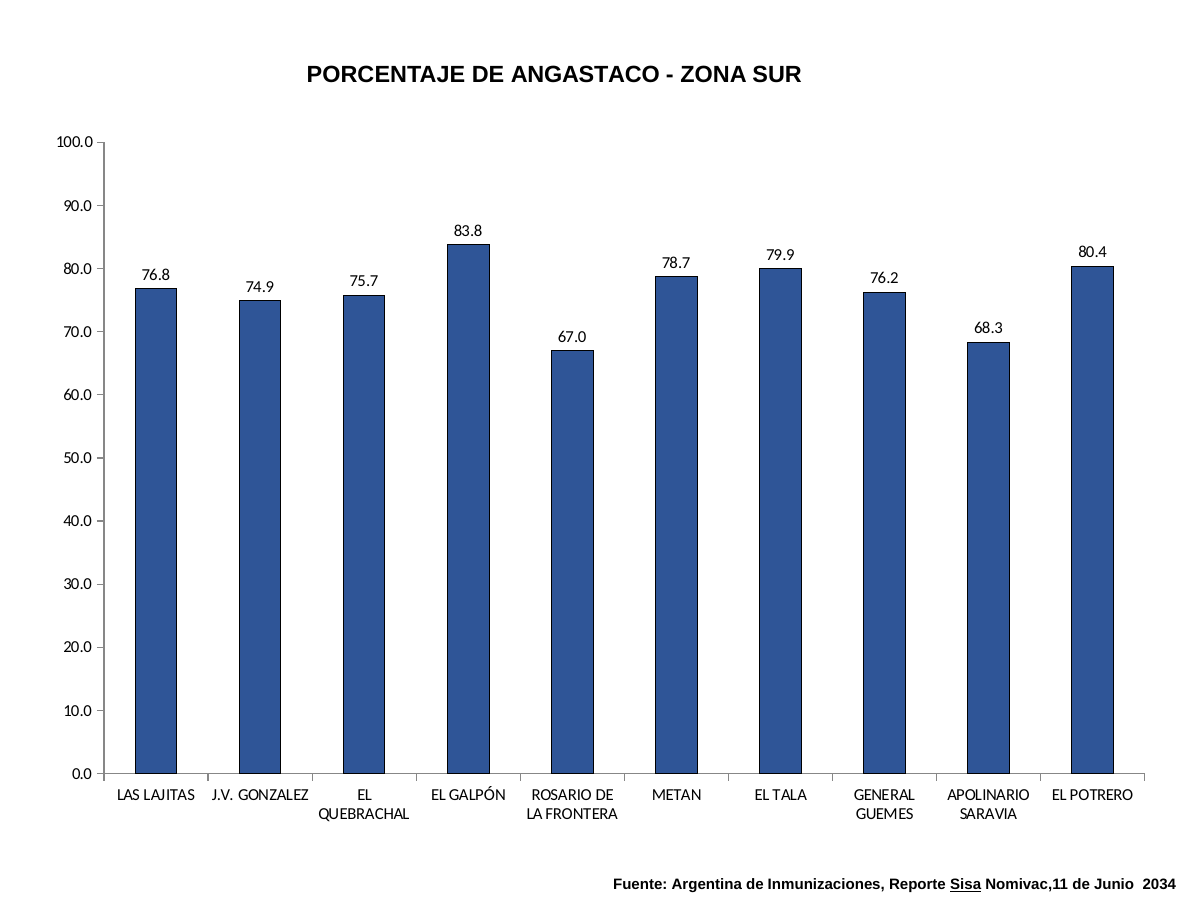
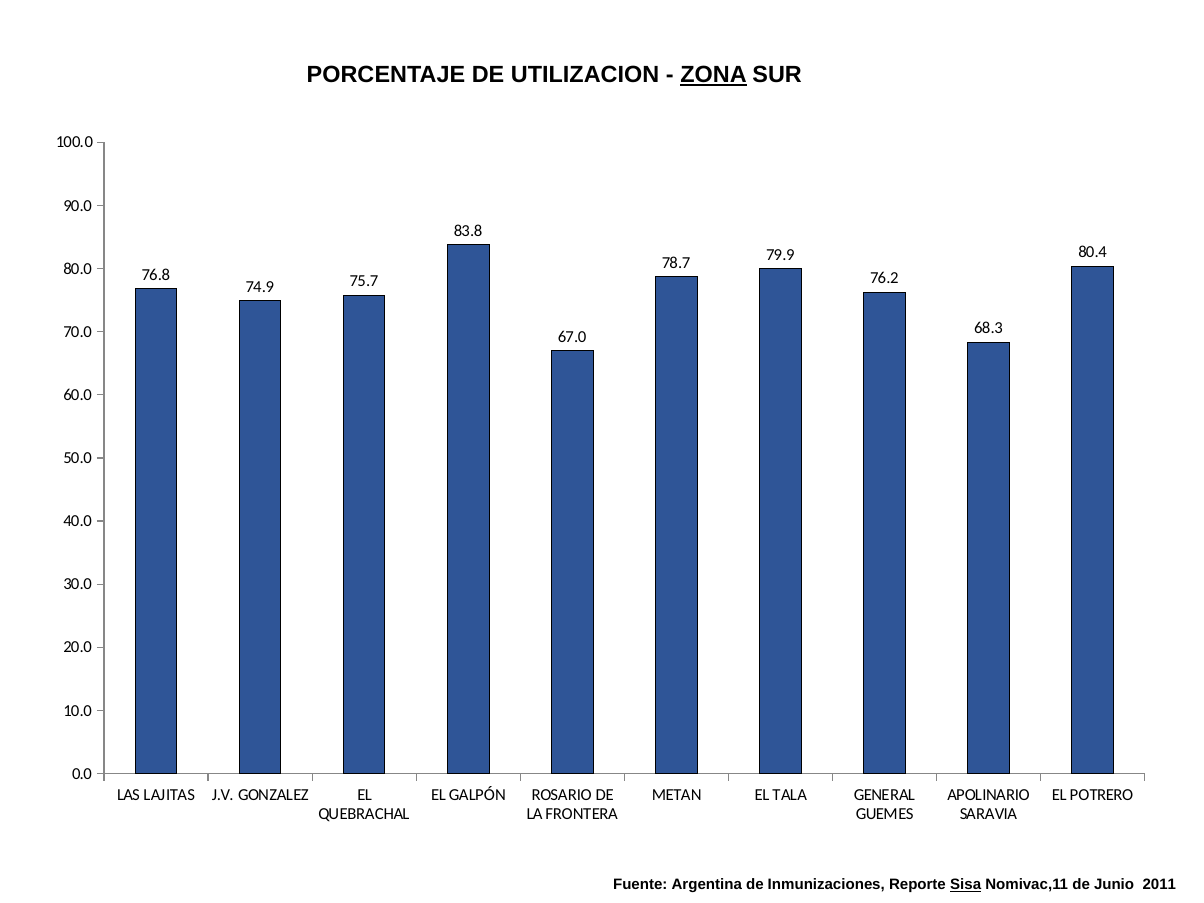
ANGASTACO: ANGASTACO -> UTILIZACION
ZONA underline: none -> present
2034: 2034 -> 2011
